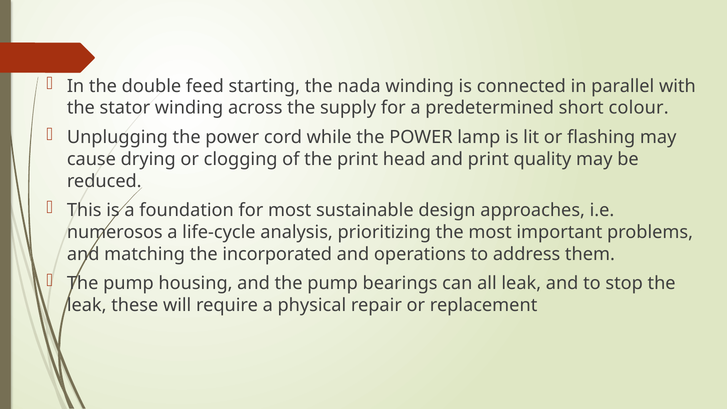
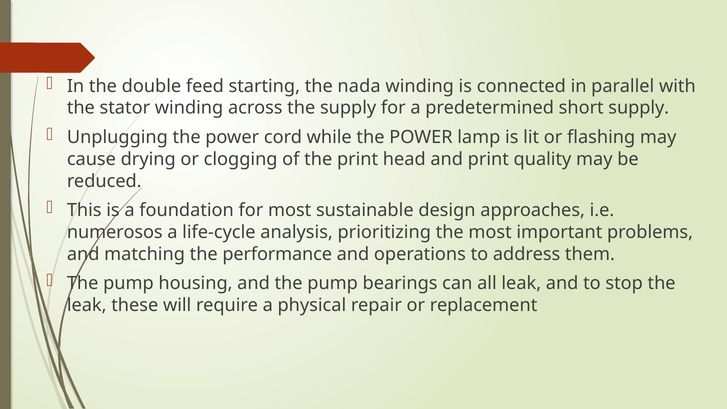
short colour: colour -> supply
incorporated: incorporated -> performance
